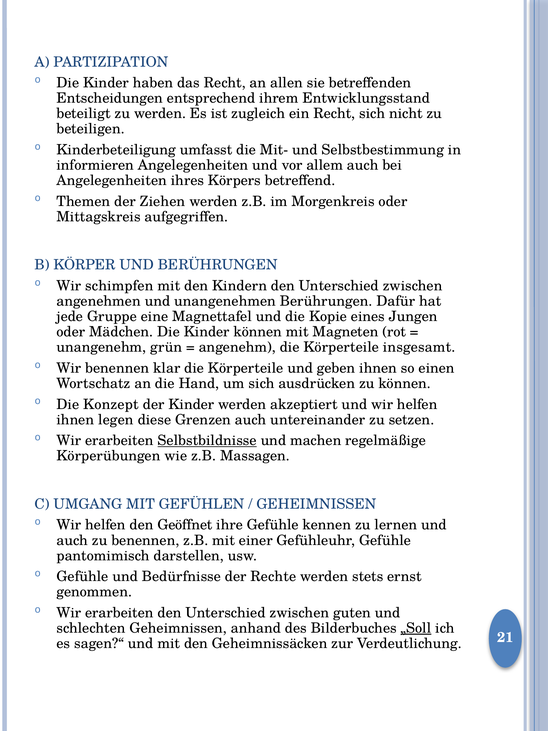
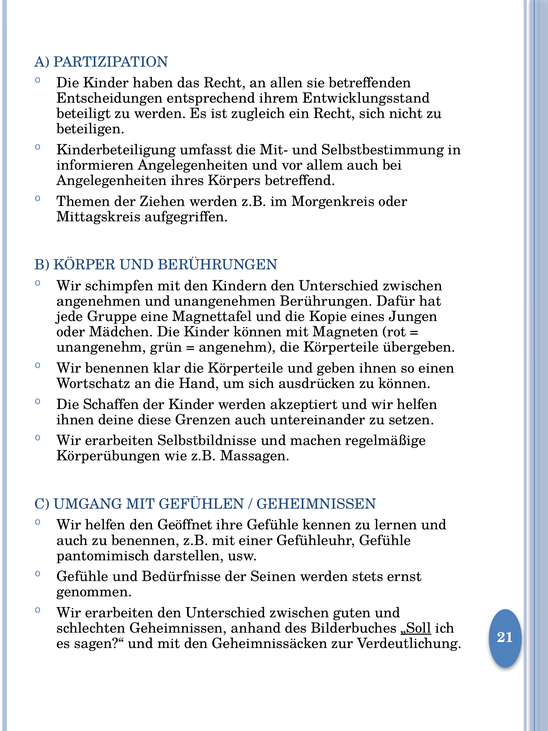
insgesamt: insgesamt -> übergeben
Konzept: Konzept -> Schaffen
legen: legen -> deine
Selbstbildnisse underline: present -> none
Rechte: Rechte -> Seinen
